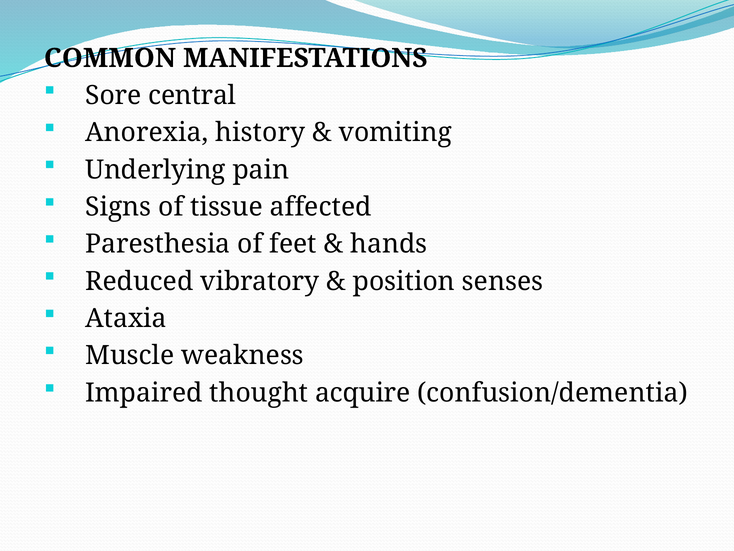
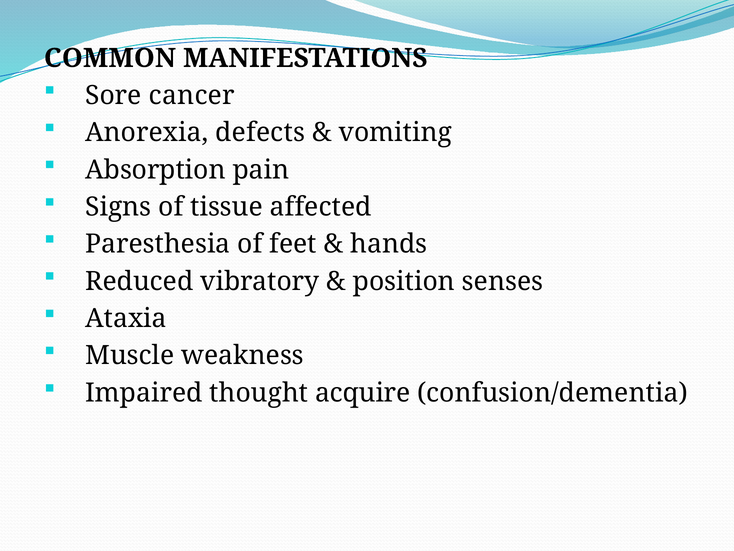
central: central -> cancer
history: history -> defects
Underlying: Underlying -> Absorption
